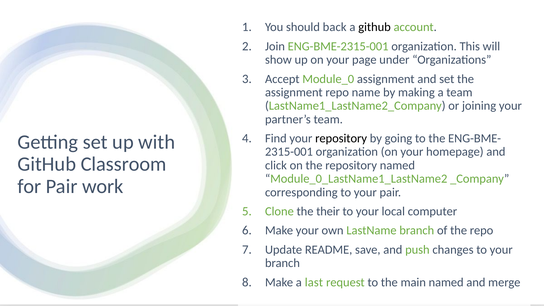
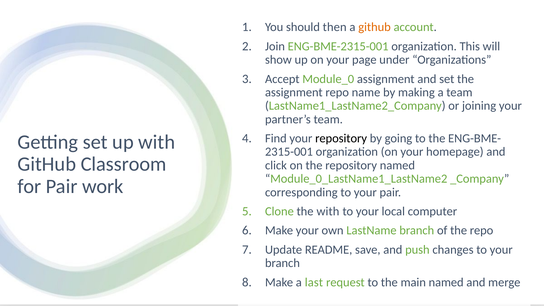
back: back -> then
github at (375, 27) colour: black -> orange
the their: their -> with
